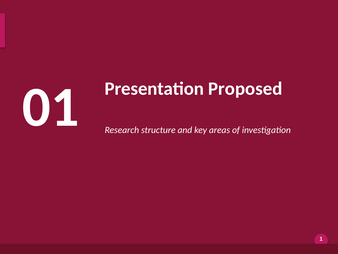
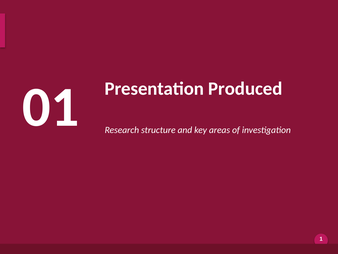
Proposed: Proposed -> Produced
